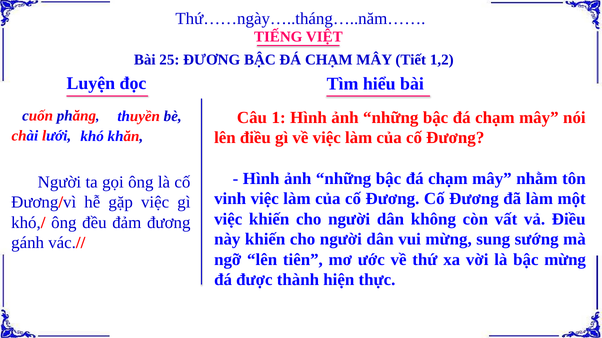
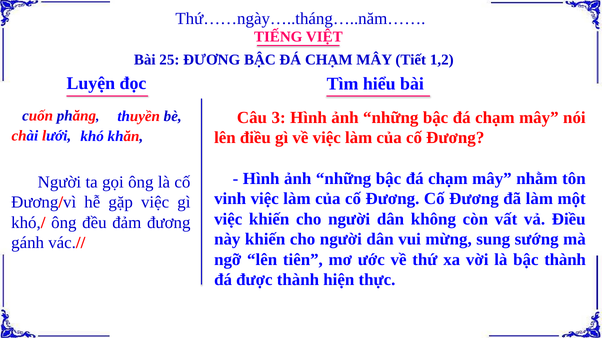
1: 1 -> 3
bậc mừng: mừng -> thành
